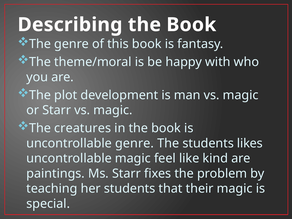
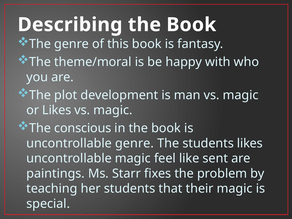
or Starr: Starr -> Likes
creatures: creatures -> conscious
kind: kind -> sent
